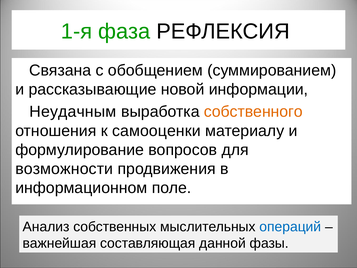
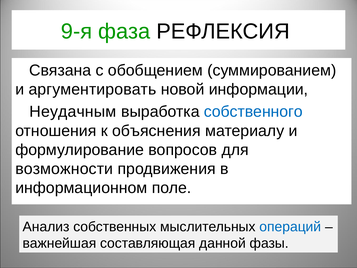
1-я: 1-я -> 9-я
рассказывающие: рассказывающие -> аргументировать
собственного colour: orange -> blue
самооценки: самооценки -> объяснения
